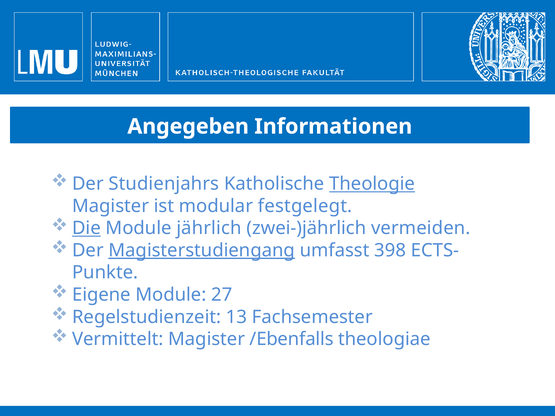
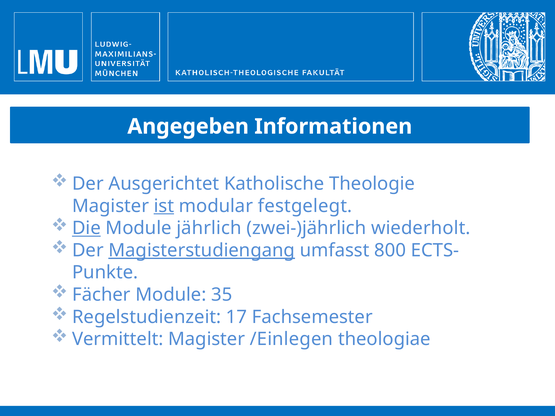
Studienjahrs: Studienjahrs -> Ausgerichtet
Theologie underline: present -> none
ist underline: none -> present
vermeiden: vermeiden -> wiederholt
398: 398 -> 800
Eigene: Eigene -> Fächer
27: 27 -> 35
13: 13 -> 17
/Ebenfalls: /Ebenfalls -> /Einlegen
